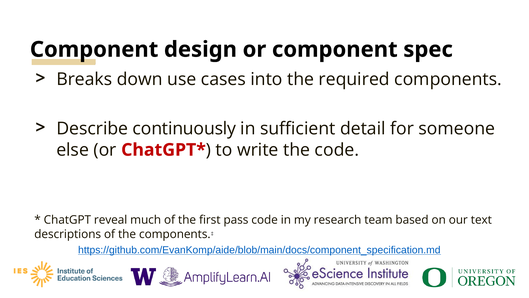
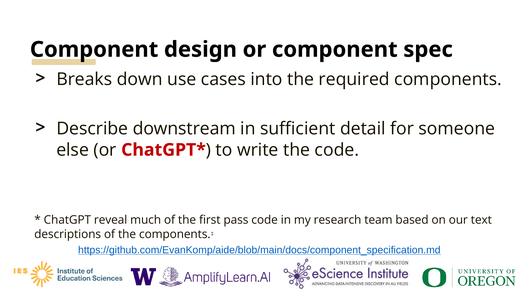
continuously: continuously -> downstream
